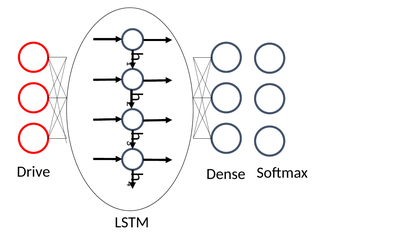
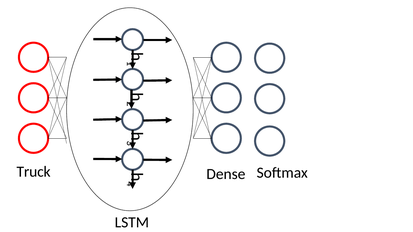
Drive: Drive -> Truck
